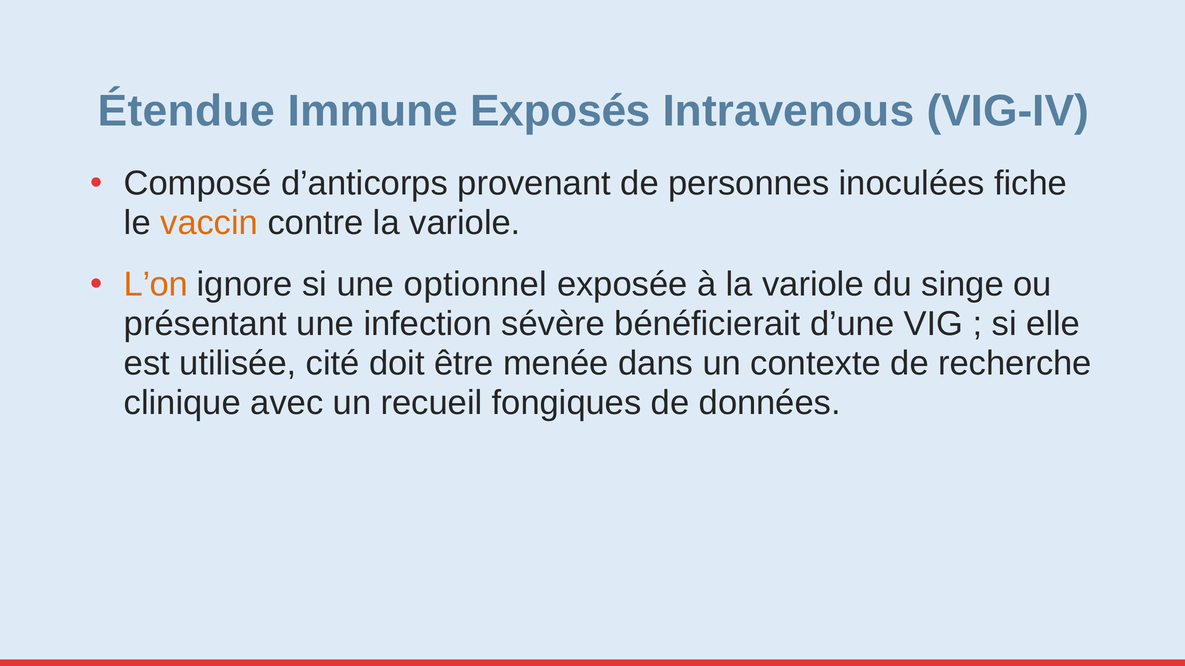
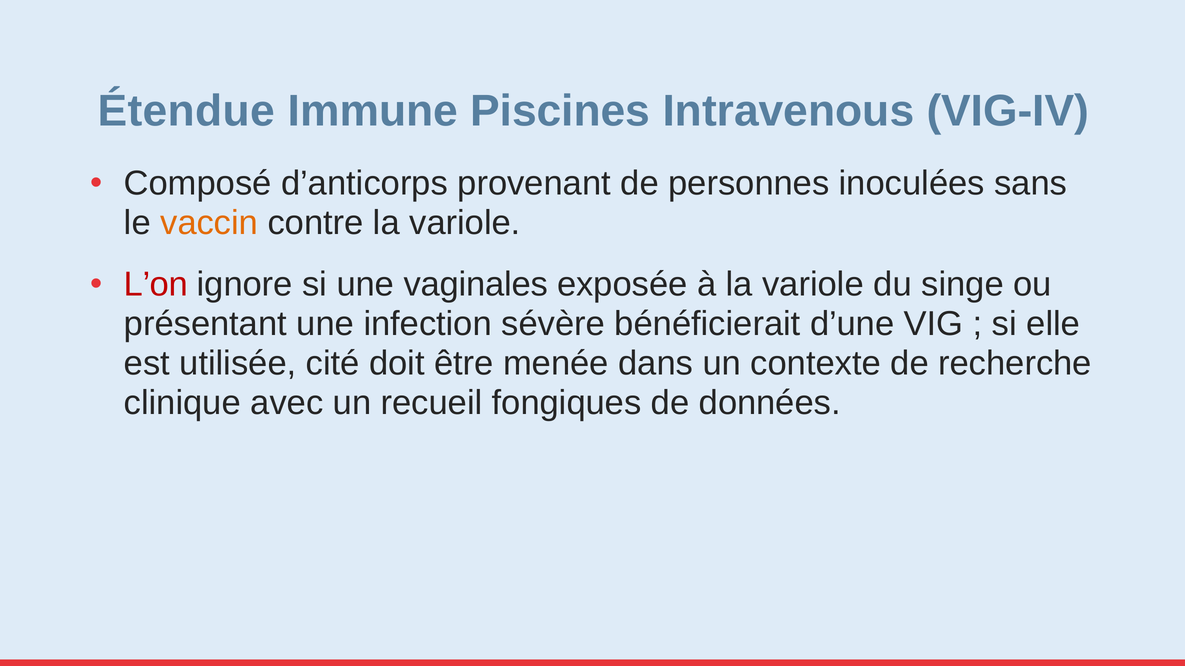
Exposés: Exposés -> Piscines
fiche: fiche -> sans
L’on colour: orange -> red
optionnel: optionnel -> vaginales
